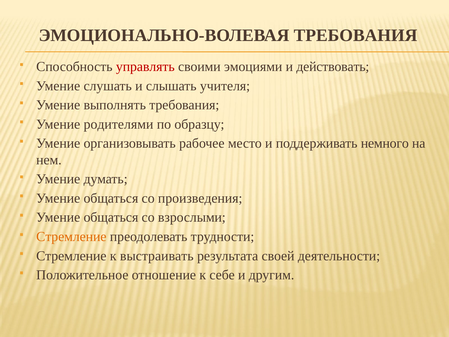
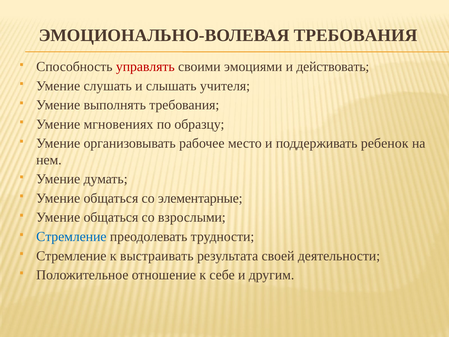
родителями: родителями -> мгновениях
немного: немного -> ребенок
произведения: произведения -> элементарные
Стремление at (71, 236) colour: orange -> blue
